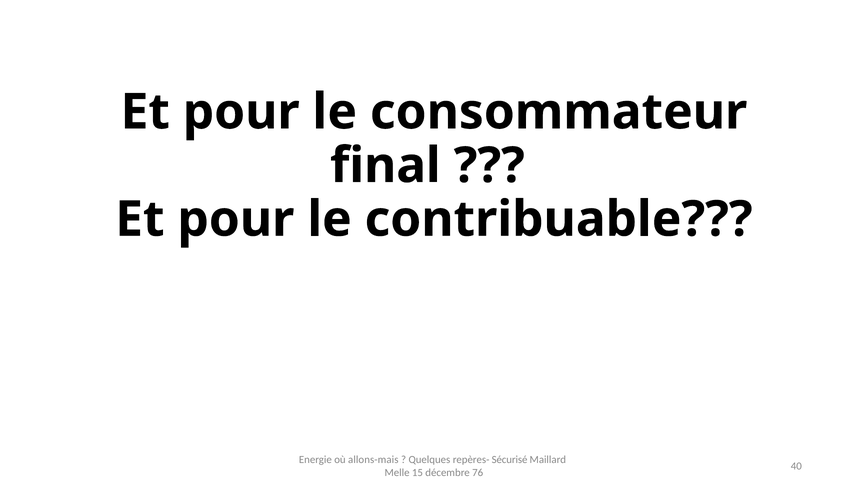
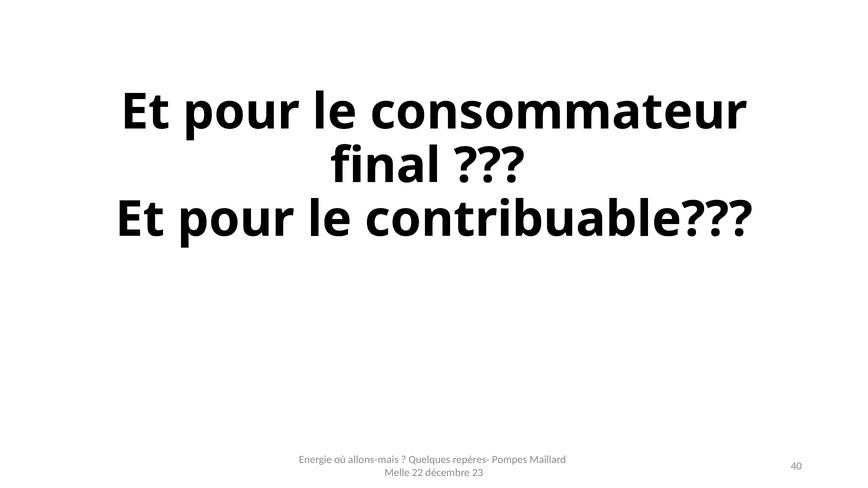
Sécurisé: Sécurisé -> Pompes
15: 15 -> 22
76: 76 -> 23
